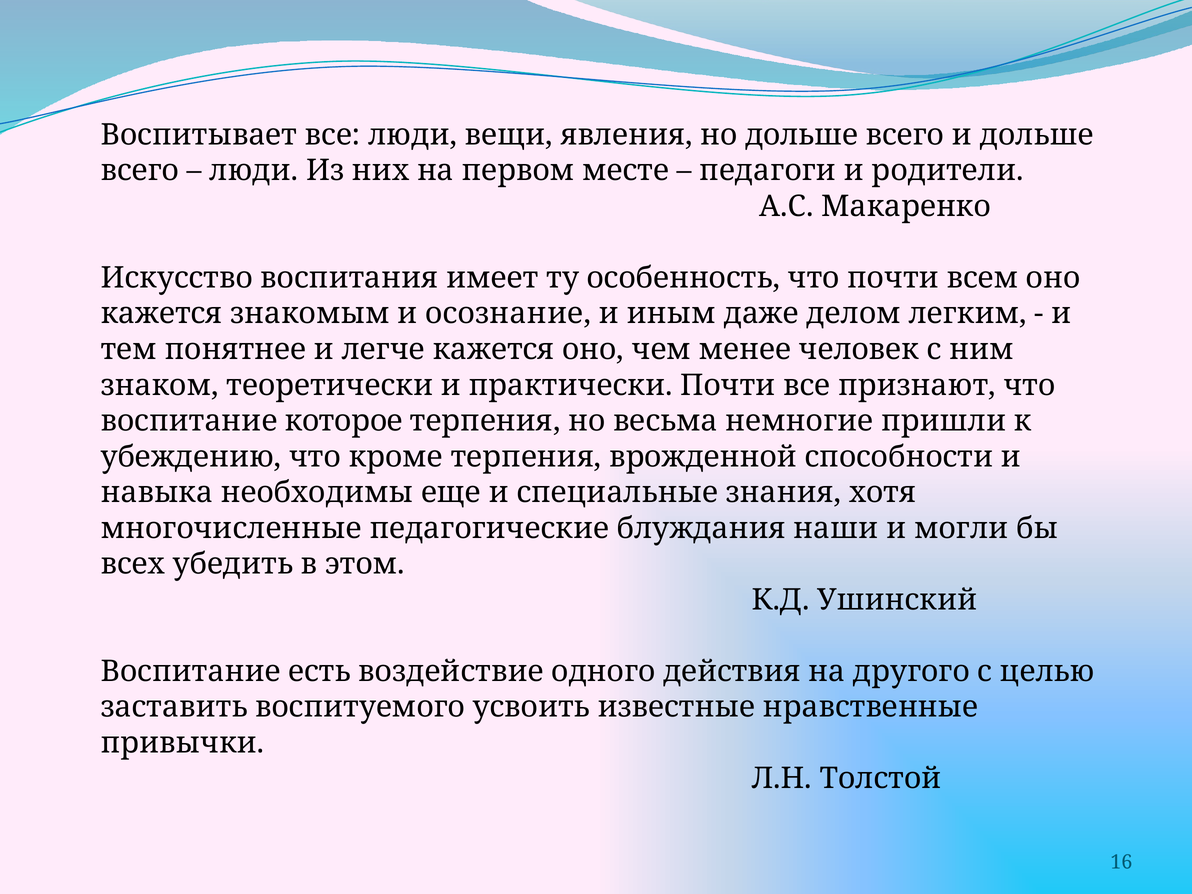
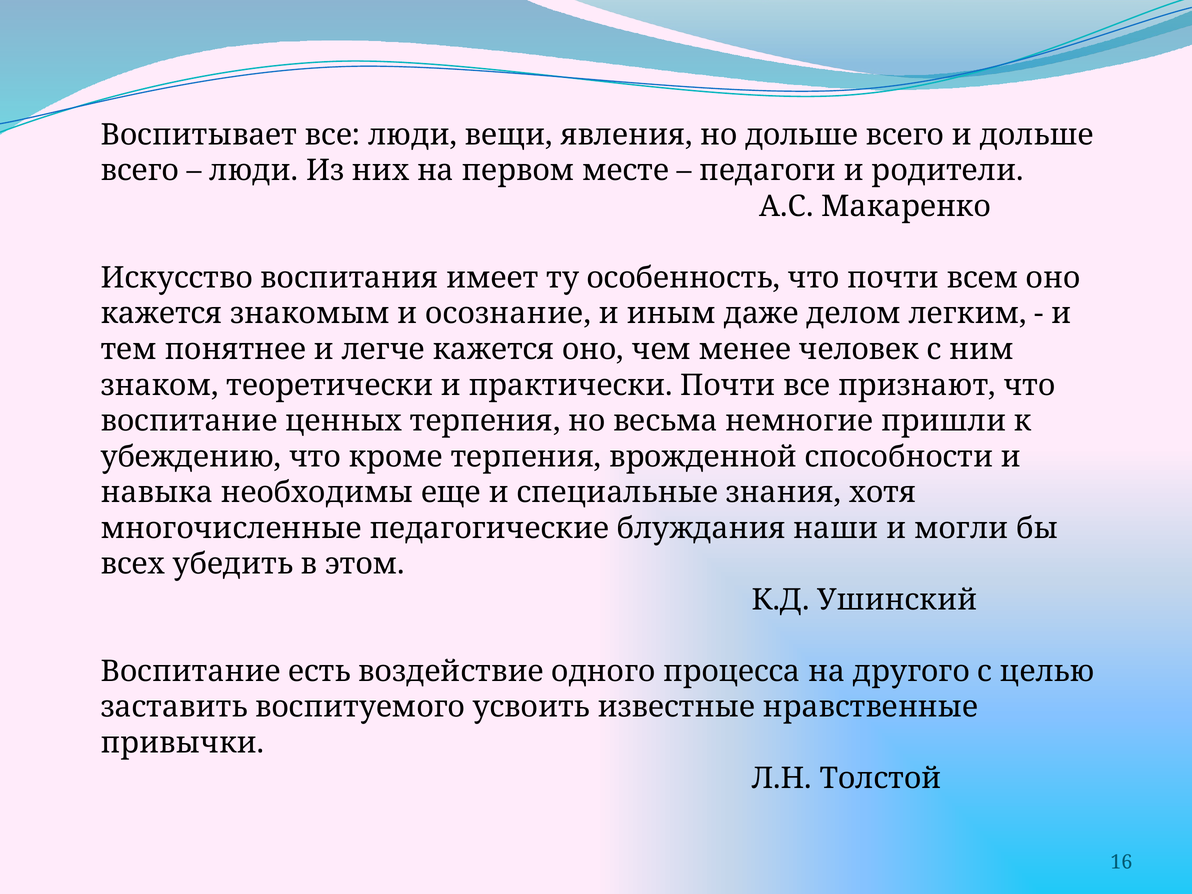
которое: которое -> ценных
действия: действия -> процесса
